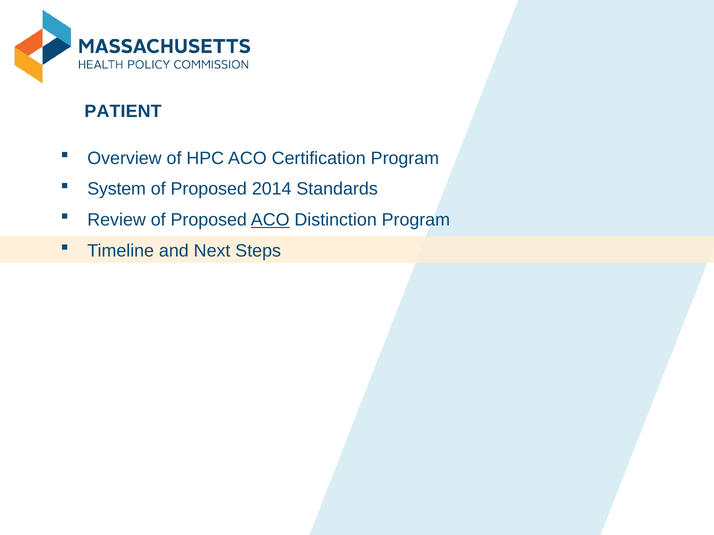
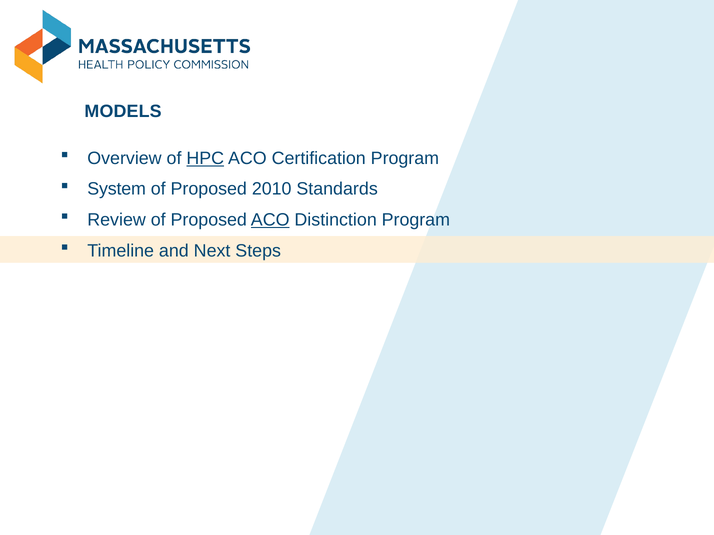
PATIENT: PATIENT -> MODELS
HPC underline: none -> present
2014: 2014 -> 2010
